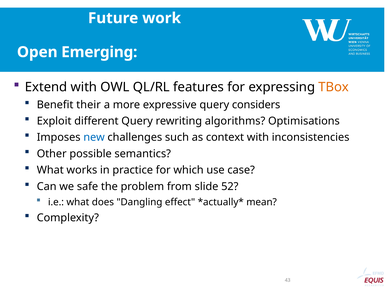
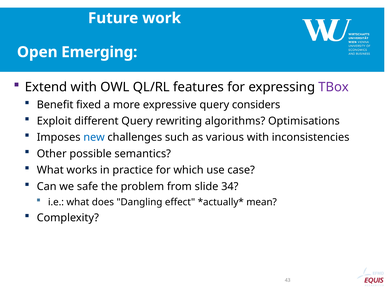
TBox colour: orange -> purple
their: their -> fixed
context: context -> various
52: 52 -> 34
